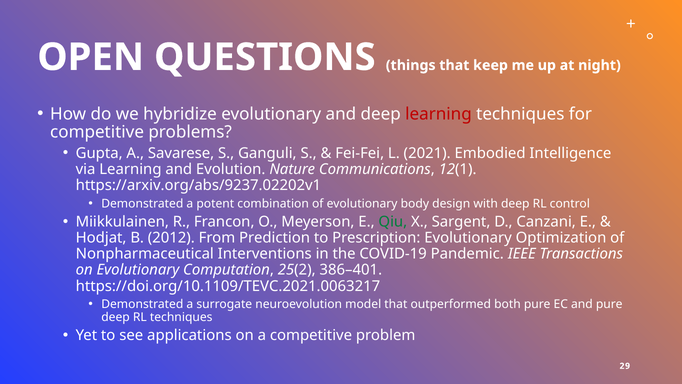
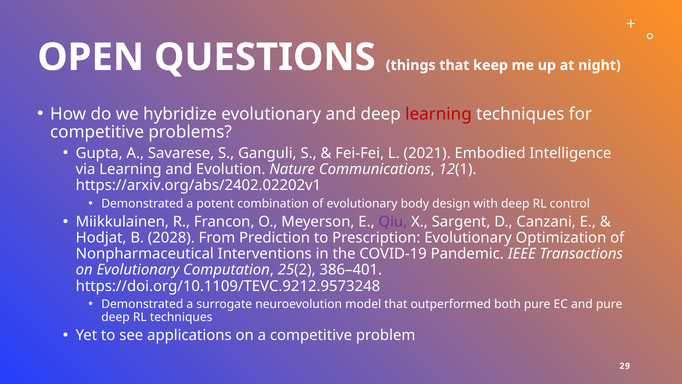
https://arxiv.org/abs/9237.02202v1: https://arxiv.org/abs/9237.02202v1 -> https://arxiv.org/abs/2402.02202v1
Qiu colour: green -> purple
2012: 2012 -> 2028
https://doi.org/10.1109/TEVC.2021.0063217: https://doi.org/10.1109/TEVC.2021.0063217 -> https://doi.org/10.1109/TEVC.9212.9573248
